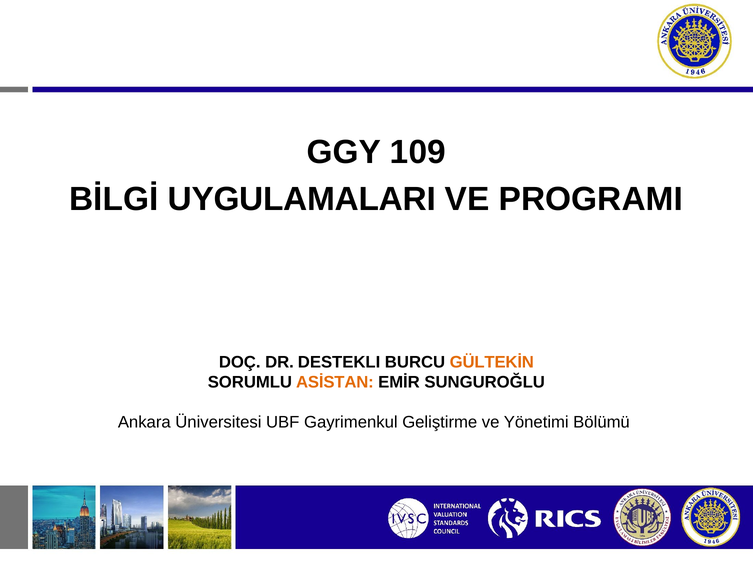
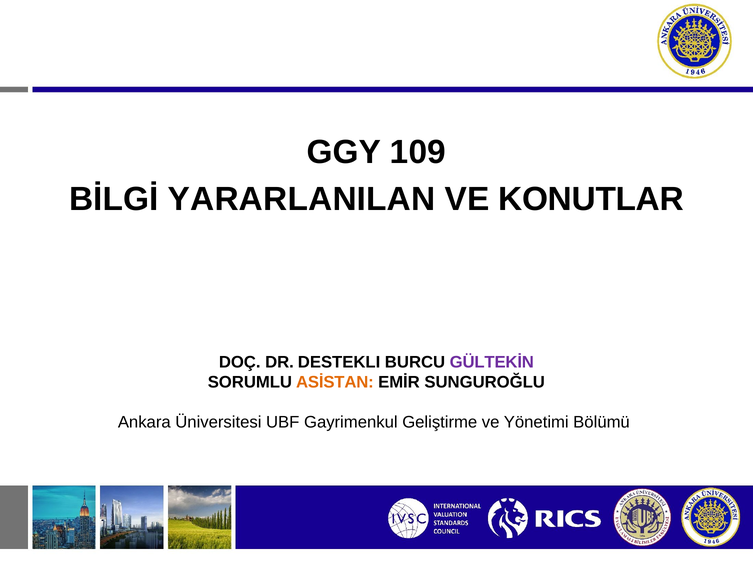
UYGULAMALARI: UYGULAMALARI -> YARARLANILAN
PROGRAMI: PROGRAMI -> KONUTLAR
GÜLTEKİN colour: orange -> purple
